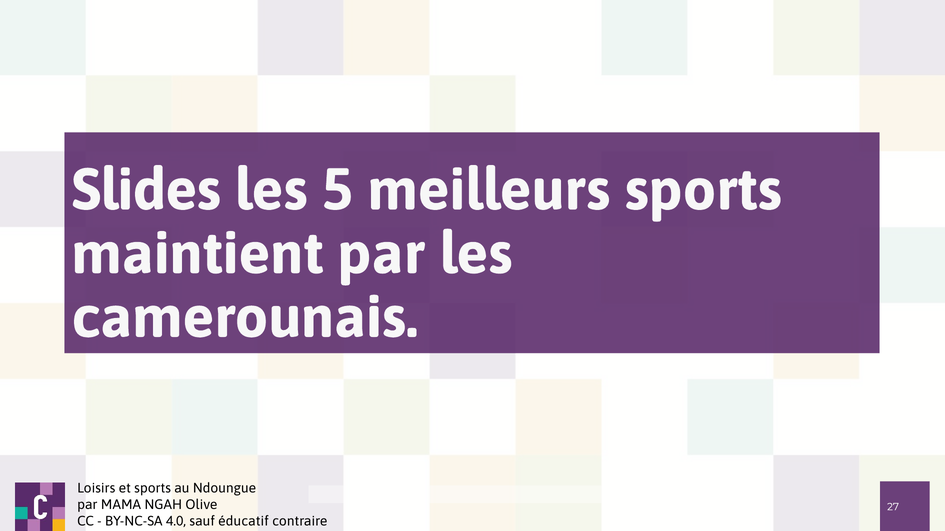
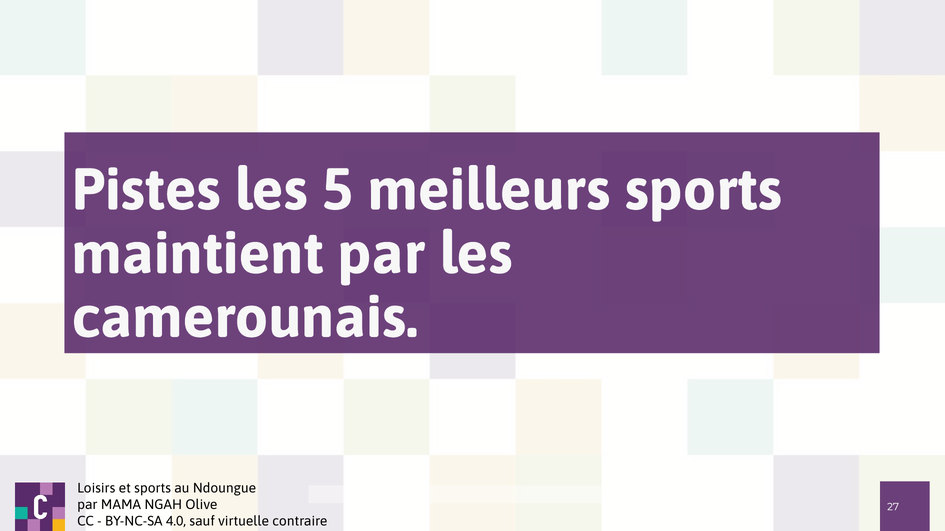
Slides: Slides -> Pistes
éducatif: éducatif -> virtuelle
